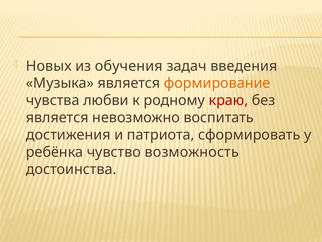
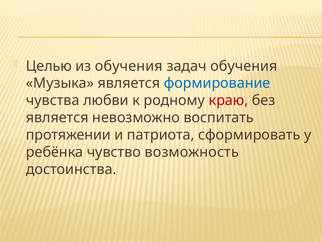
Новых: Новых -> Целью
задач введения: введения -> обучения
формирование colour: orange -> blue
достижения: достижения -> протяжении
